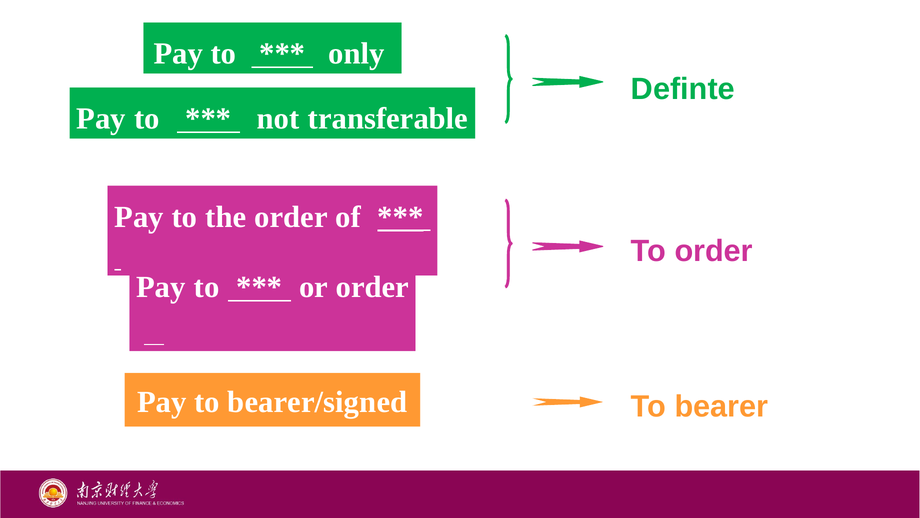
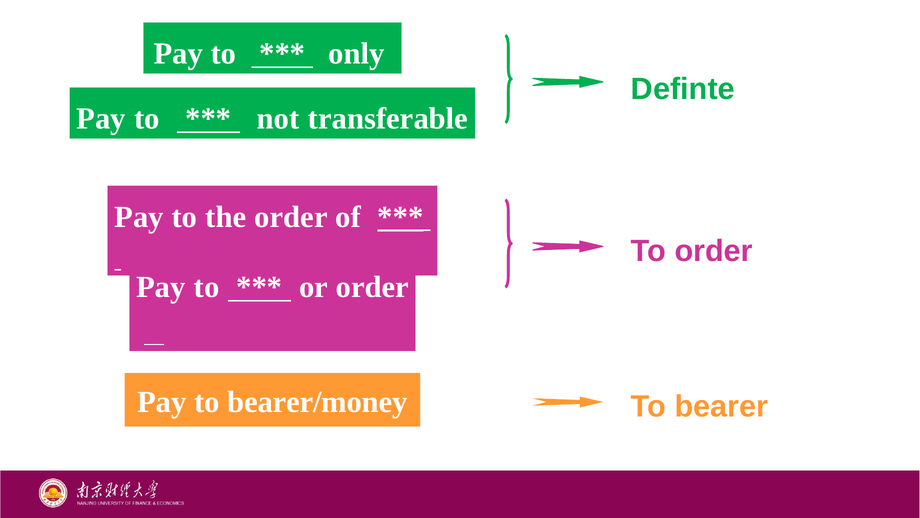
bearer/signed: bearer/signed -> bearer/money
